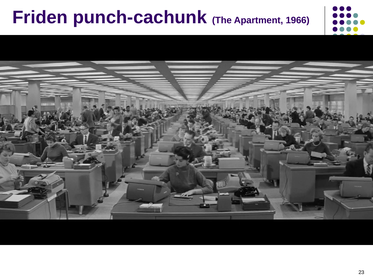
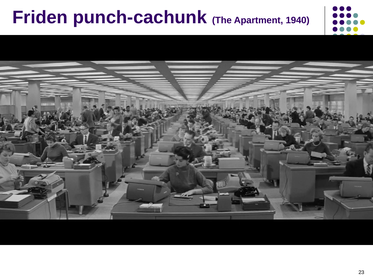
1966: 1966 -> 1940
